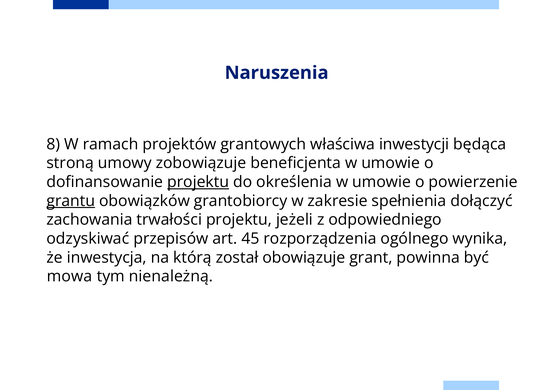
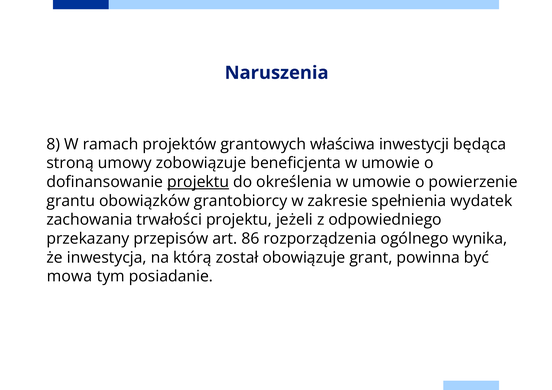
grantu underline: present -> none
dołączyć: dołączyć -> wydatek
odzyskiwać: odzyskiwać -> przekazany
45: 45 -> 86
nienależną: nienależną -> posiadanie
